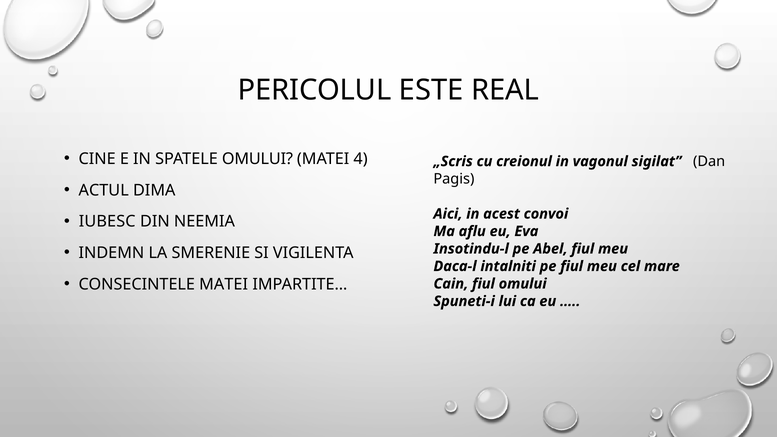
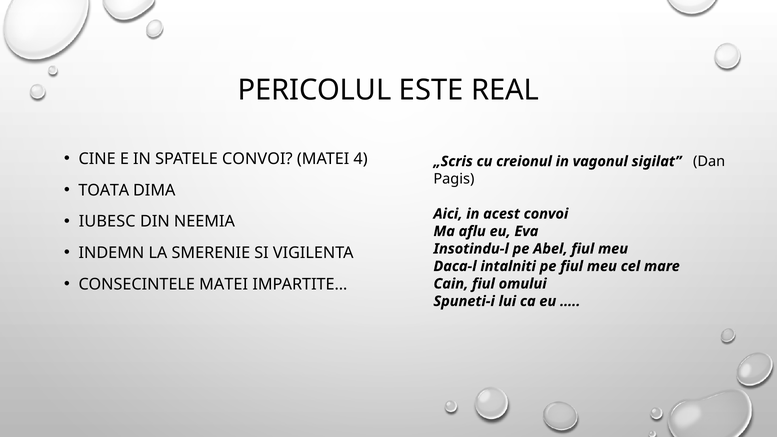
SPATELE OMULUI: OMULUI -> CONVOI
ACTUL: ACTUL -> TOATA
